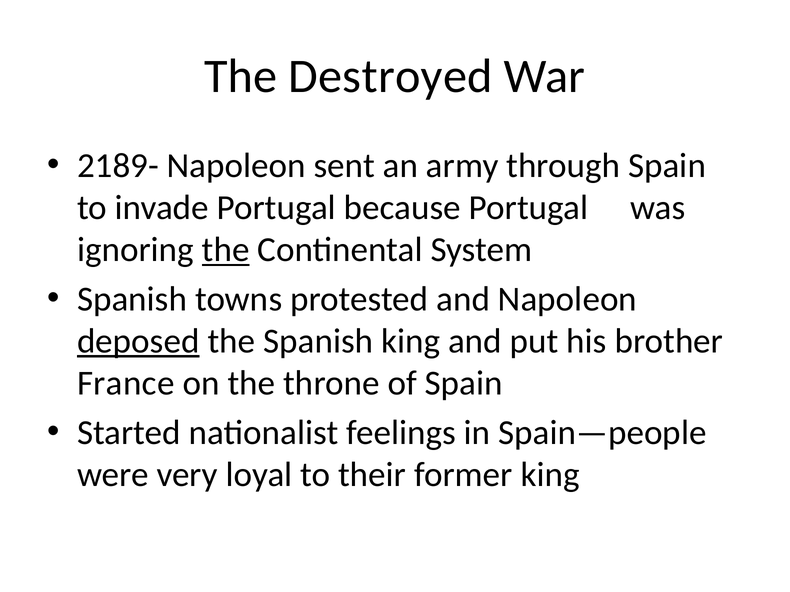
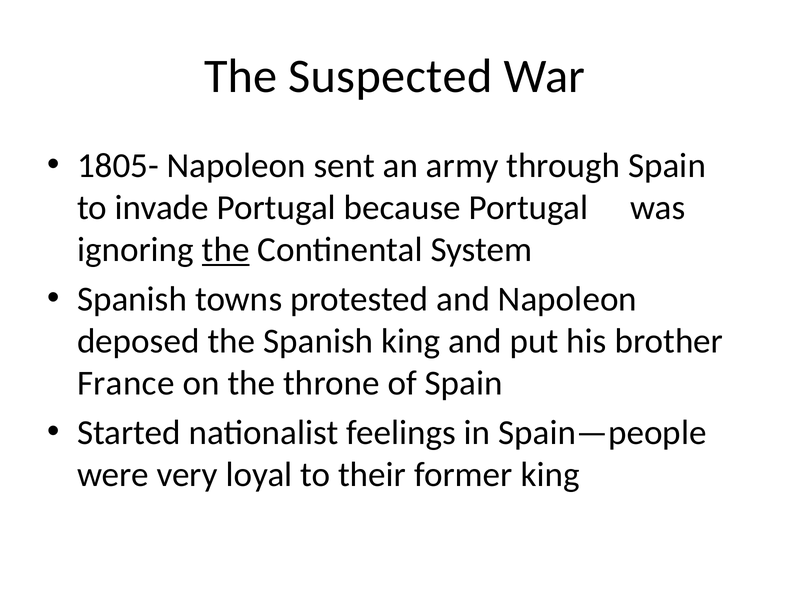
Destroyed: Destroyed -> Suspected
2189-: 2189- -> 1805-
deposed underline: present -> none
